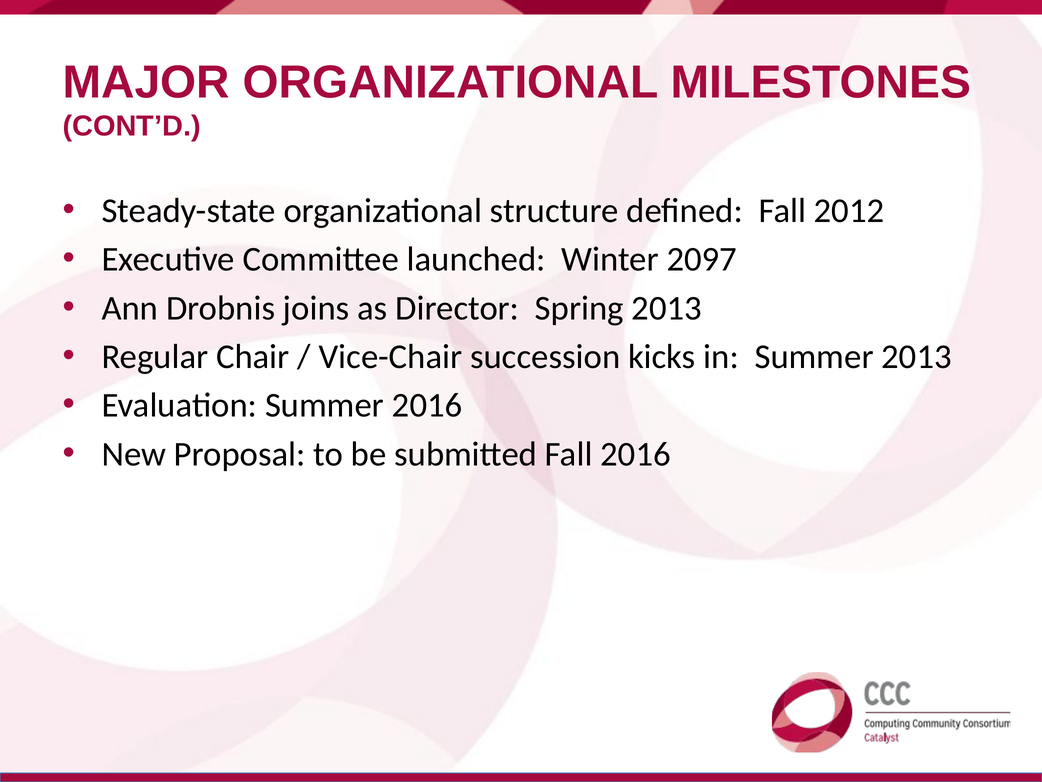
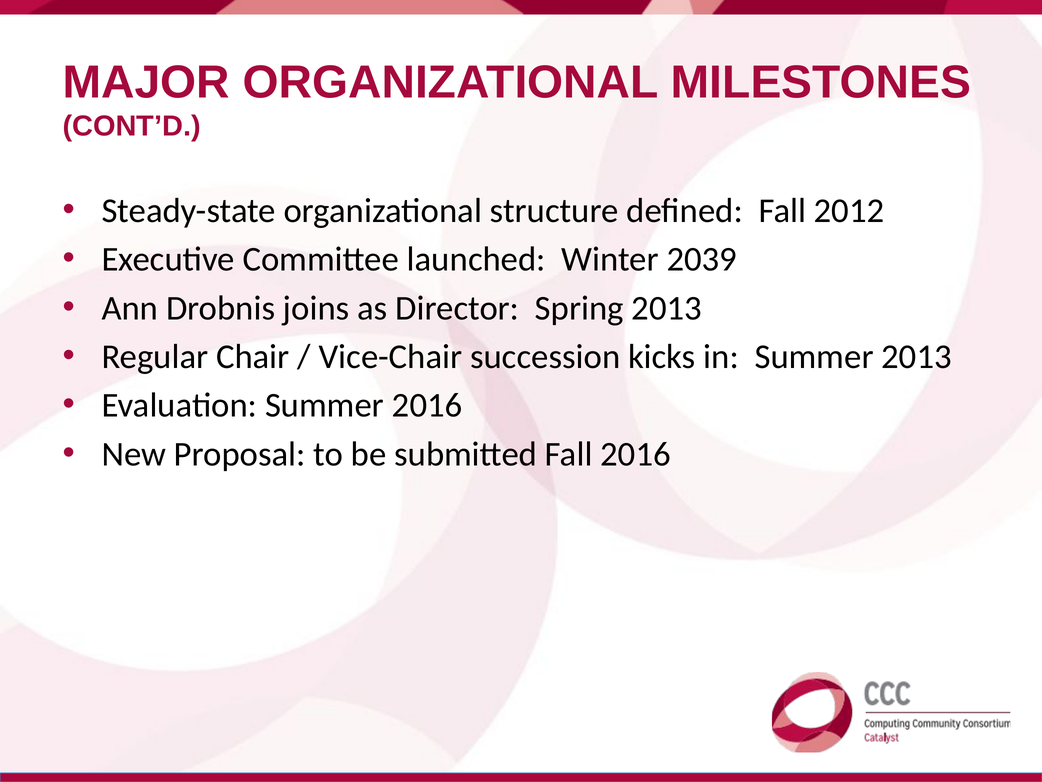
2097: 2097 -> 2039
